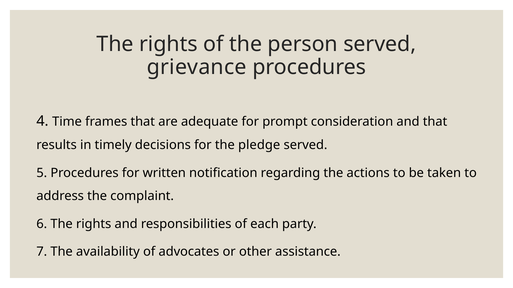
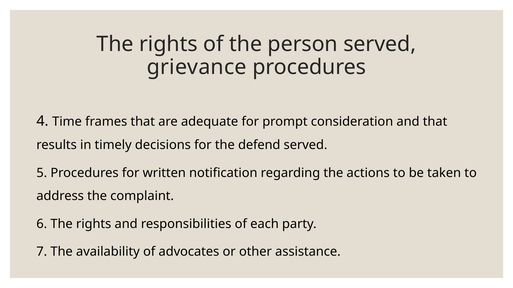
pledge: pledge -> defend
